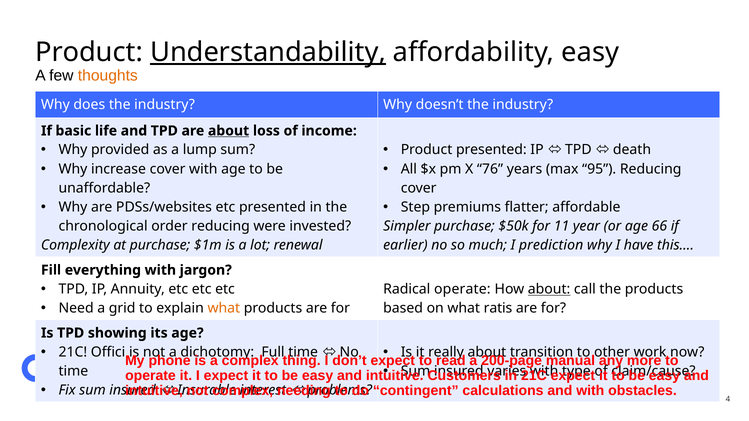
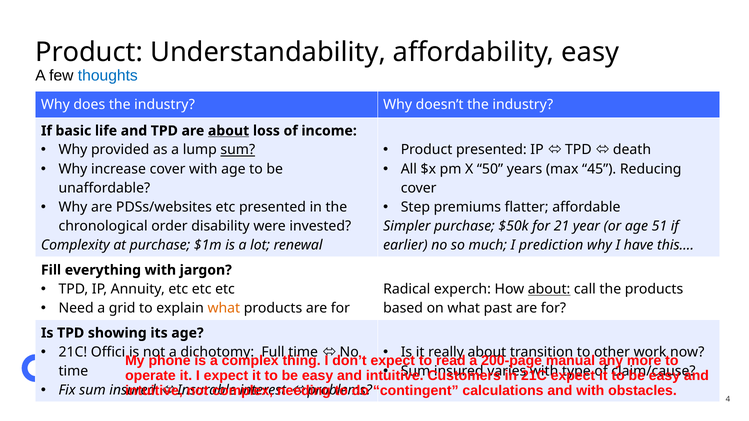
Understandability underline: present -> none
thoughts colour: orange -> blue
sum at (238, 150) underline: none -> present
76: 76 -> 50
95: 95 -> 45
order reducing: reducing -> disability
11: 11 -> 21
66: 66 -> 51
Radical operate: operate -> experch
ratis: ratis -> past
